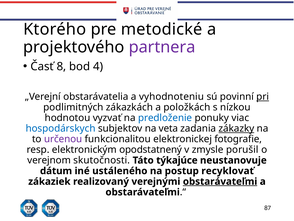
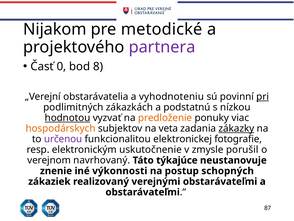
Ktorého: Ktorého -> Nijakom
8: 8 -> 0
4: 4 -> 8
položkách: položkách -> podstatnú
hodnotou underline: none -> present
predloženie colour: blue -> orange
hospodárskych colour: blue -> orange
opodstatnený: opodstatnený -> uskutočnenie
skutočnosti: skutočnosti -> navrhovaný
dátum: dátum -> znenie
ustáleného: ustáleného -> výkonnosti
recyklovať: recyklovať -> schopných
obstarávateľmi at (220, 181) underline: present -> none
